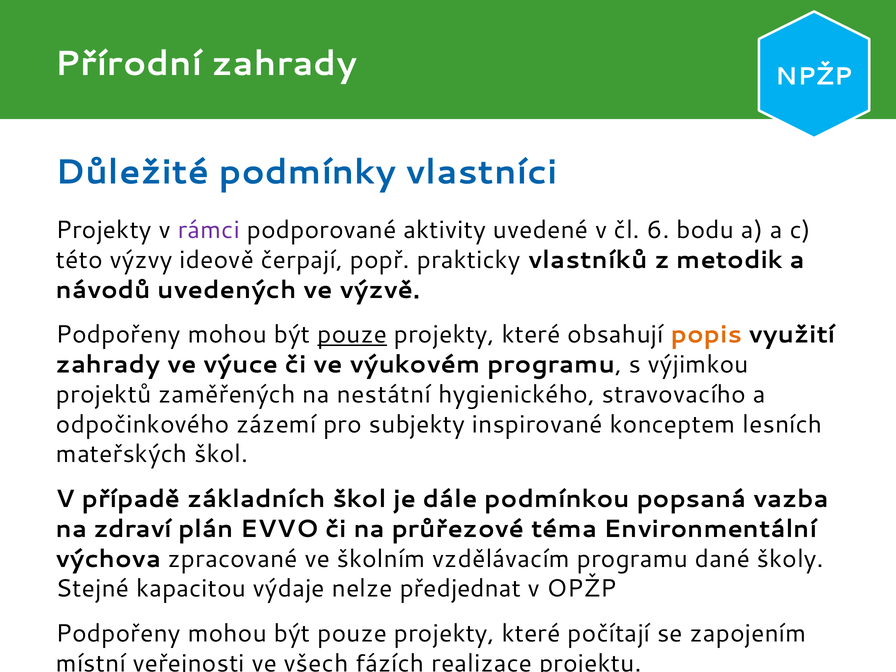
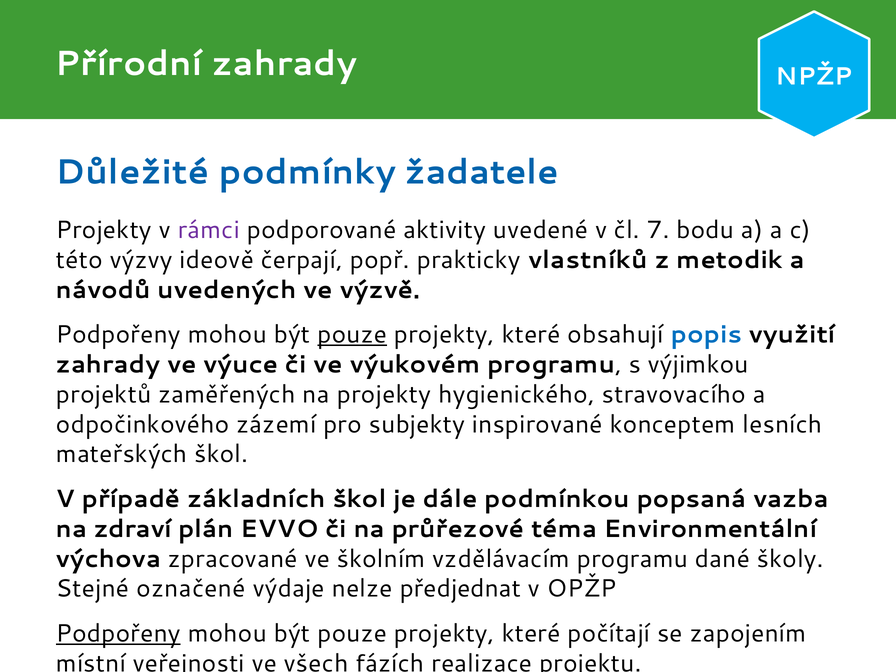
vlastníci: vlastníci -> žadatele
6: 6 -> 7
popis colour: orange -> blue
na nestátní: nestátní -> projekty
kapacitou: kapacitou -> označené
Podpořeny at (118, 633) underline: none -> present
